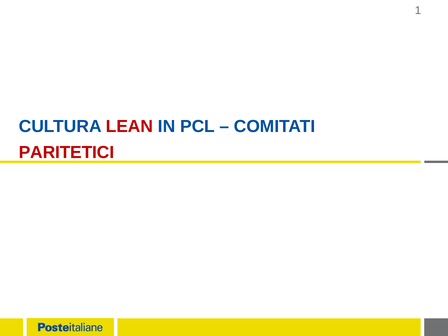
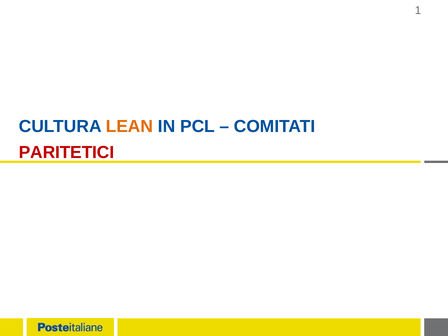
LEAN colour: red -> orange
